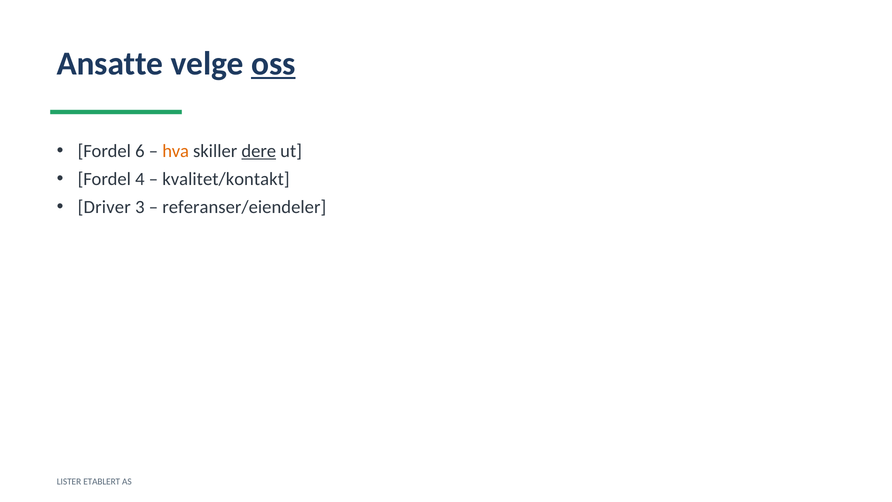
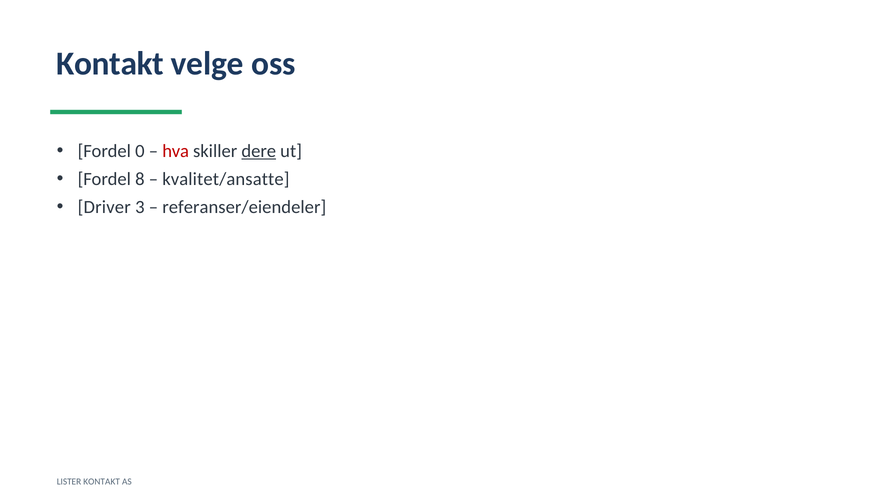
Ansatte at (110, 64): Ansatte -> Kontakt
oss underline: present -> none
6: 6 -> 0
hva colour: orange -> red
4: 4 -> 8
kvalitet/kontakt: kvalitet/kontakt -> kvalitet/ansatte
LISTER ETABLERT: ETABLERT -> KONTAKT
